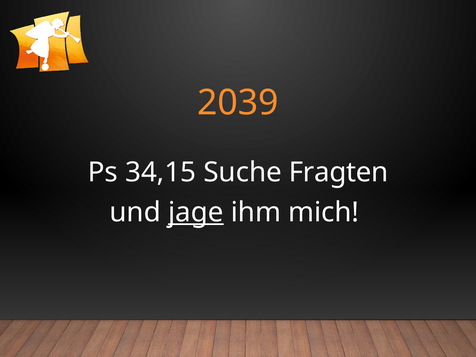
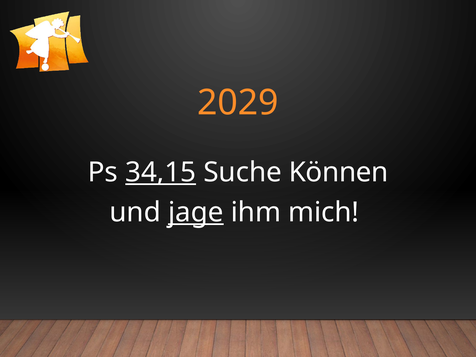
2039: 2039 -> 2029
34,15 underline: none -> present
Fragten: Fragten -> Können
